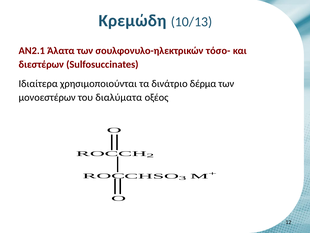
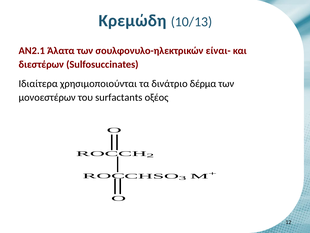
τόσο-: τόσο- -> είναι-
διαλύματα: διαλύματα -> surfactants
